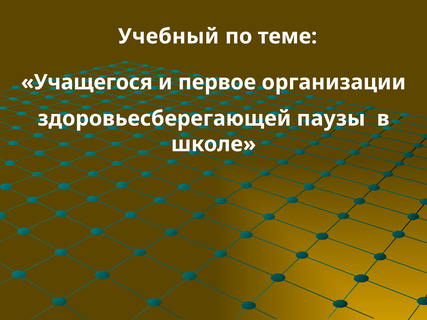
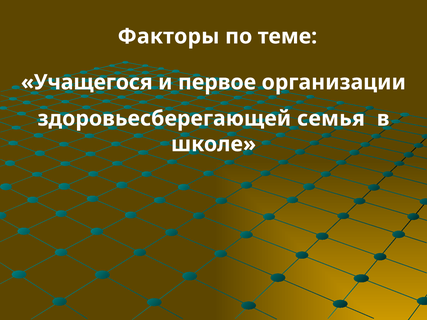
Учебный: Учебный -> Факторы
паузы: паузы -> семья
